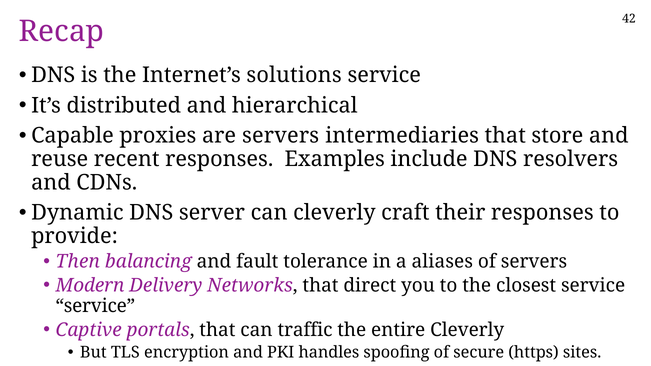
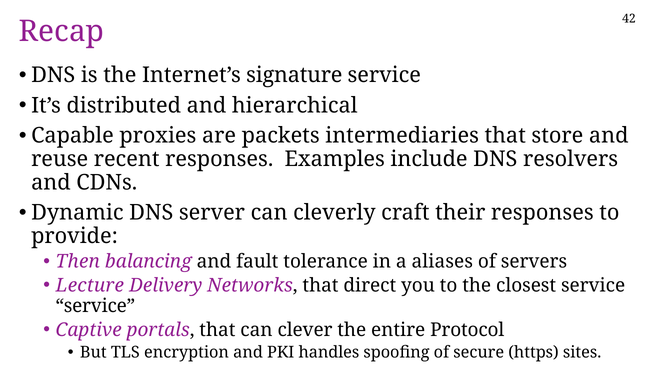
solutions: solutions -> signature
are servers: servers -> packets
Modern: Modern -> Lecture
traffic: traffic -> clever
entire Cleverly: Cleverly -> Protocol
